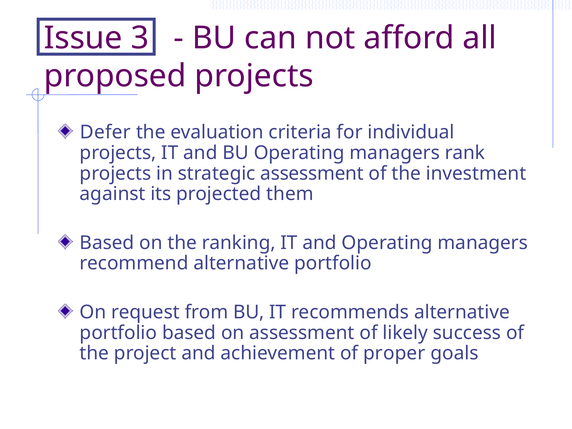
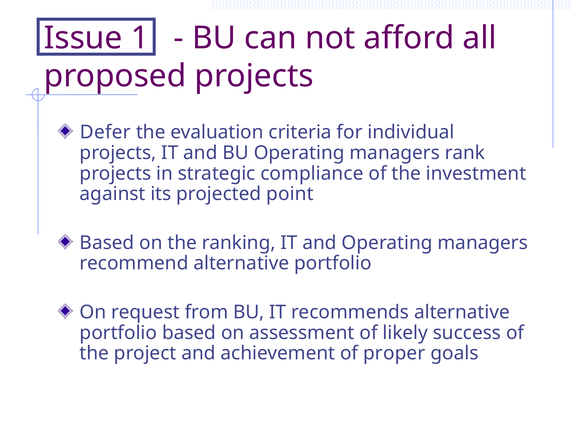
3: 3 -> 1
strategic assessment: assessment -> compliance
them: them -> point
